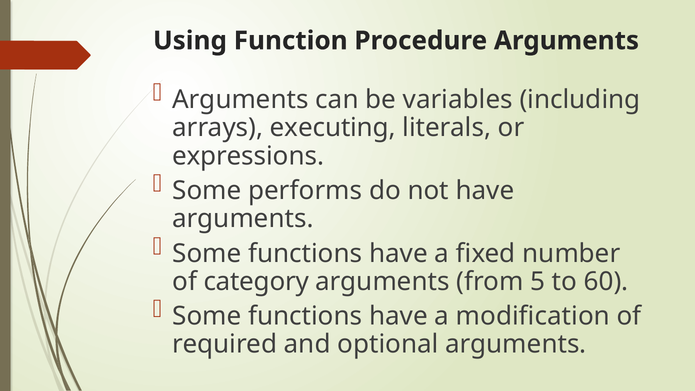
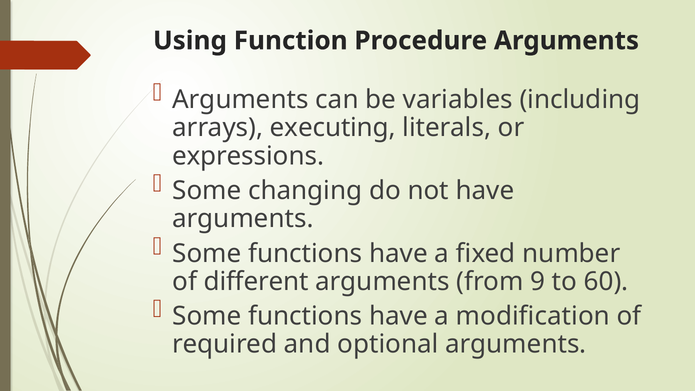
performs: performs -> changing
category: category -> different
5: 5 -> 9
